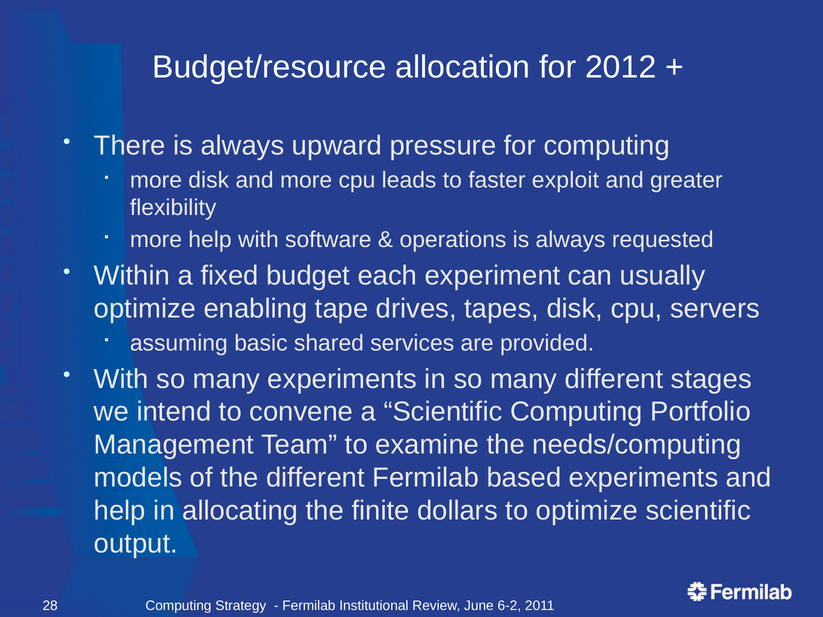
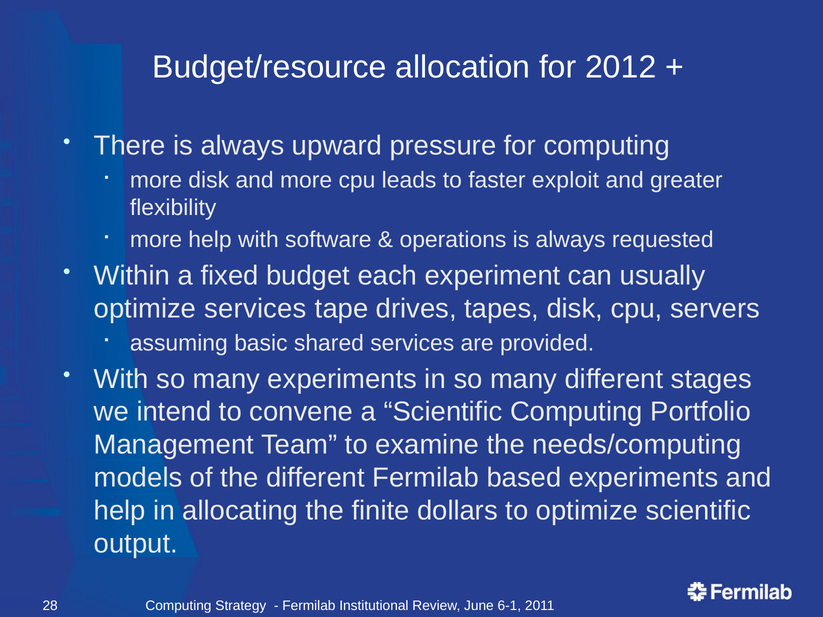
optimize enabling: enabling -> services
6-2: 6-2 -> 6-1
